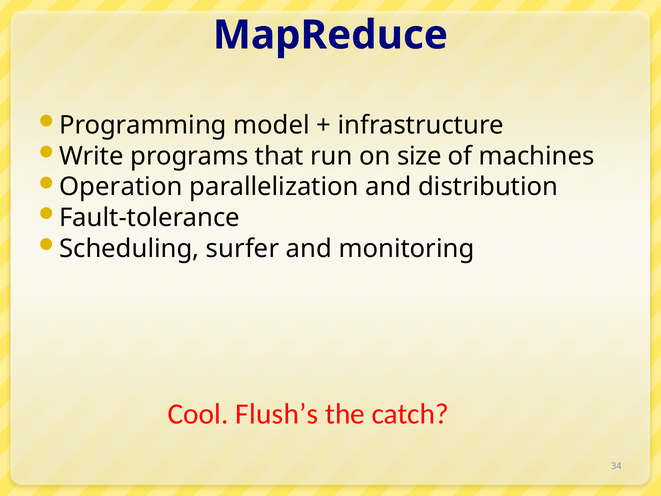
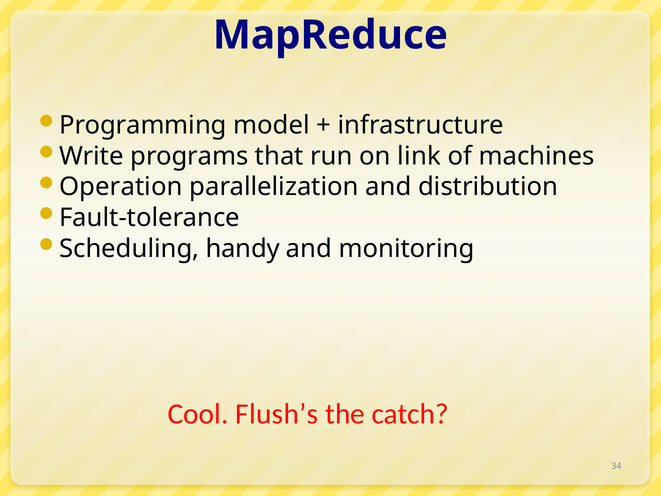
size: size -> link
surfer: surfer -> handy
